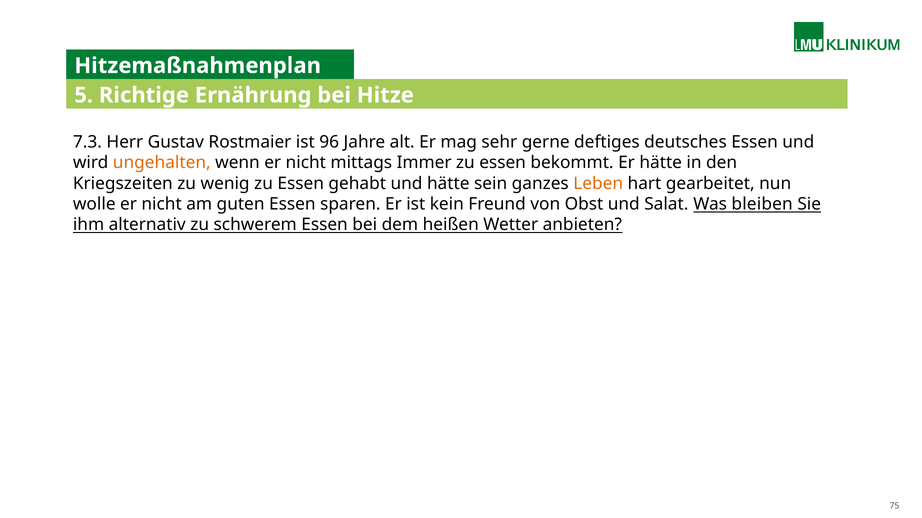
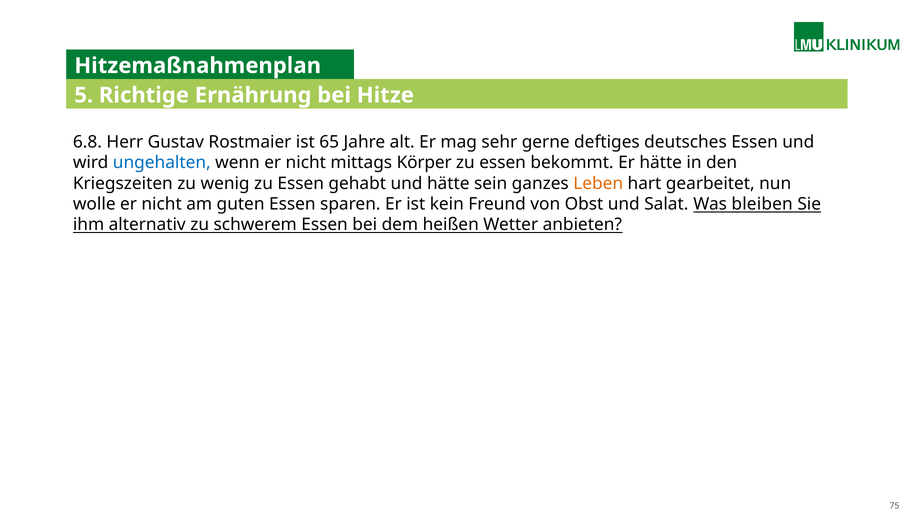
7.3: 7.3 -> 6.8
96: 96 -> 65
ungehalten colour: orange -> blue
Immer: Immer -> Körper
